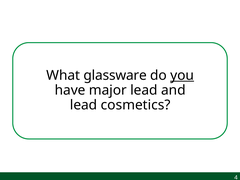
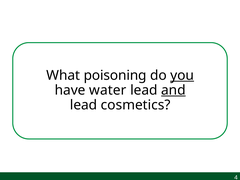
glassware: glassware -> poisoning
major: major -> water
and underline: none -> present
